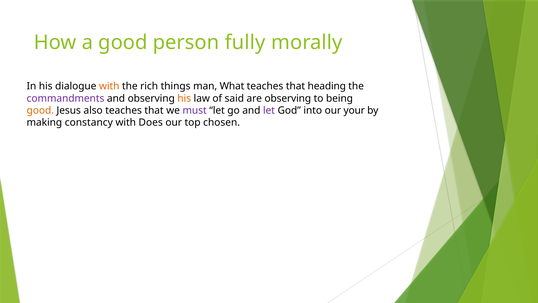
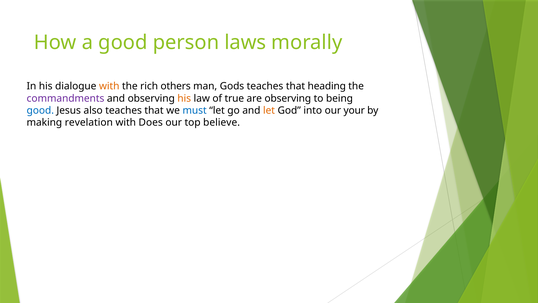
fully: fully -> laws
things: things -> others
What: What -> Gods
said: said -> true
good at (40, 110) colour: orange -> blue
must colour: purple -> blue
let at (269, 110) colour: purple -> orange
constancy: constancy -> revelation
chosen: chosen -> believe
